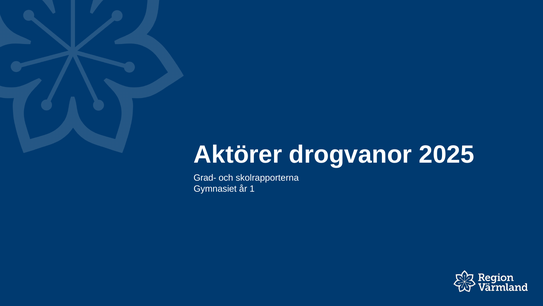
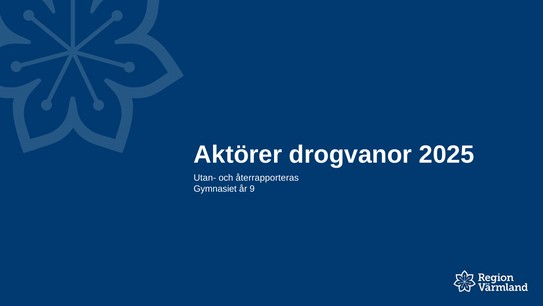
Grad-: Grad- -> Utan-
skolrapporterna: skolrapporterna -> återrapporteras
1: 1 -> 9
